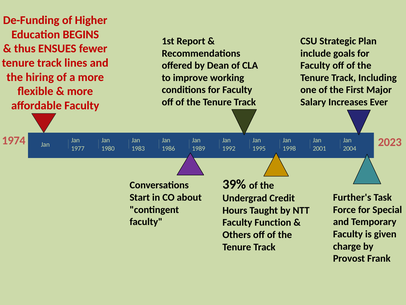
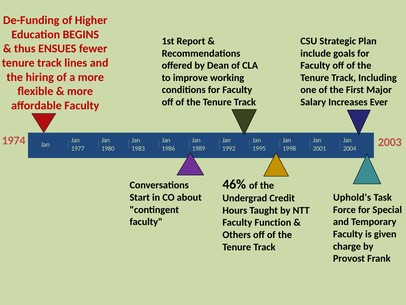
2023: 2023 -> 2003
39%: 39% -> 46%
Further's: Further's -> Uphold's
